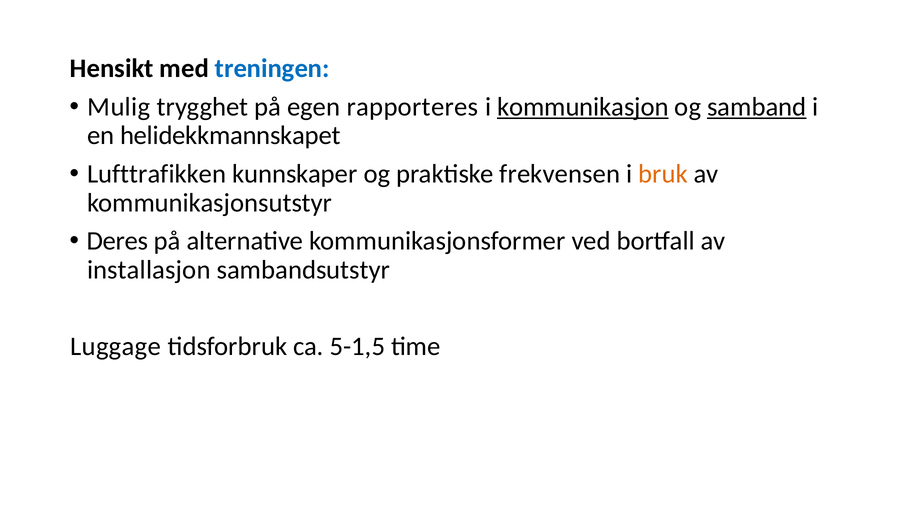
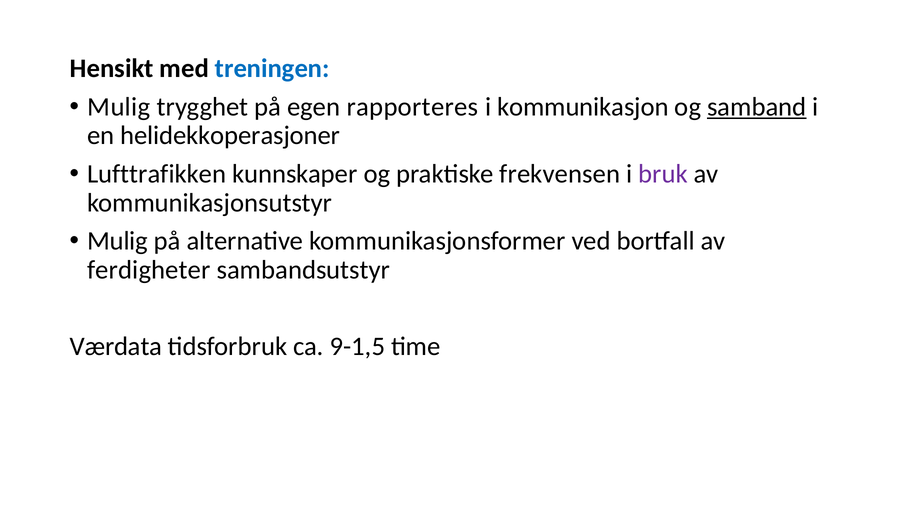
kommunikasjon underline: present -> none
helidekkmannskapet: helidekkmannskapet -> helidekkoperasjoner
bruk colour: orange -> purple
Deres at (118, 241): Deres -> Mulig
installasjon: installasjon -> ferdigheter
Luggage: Luggage -> Værdata
5-1,5: 5-1,5 -> 9-1,5
